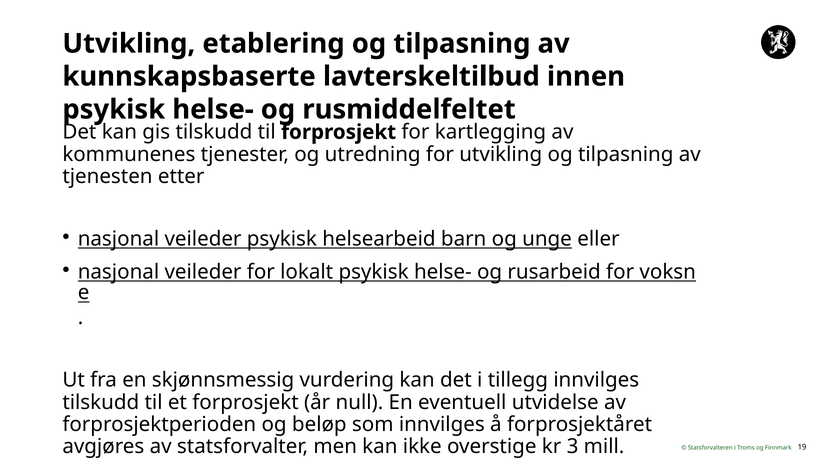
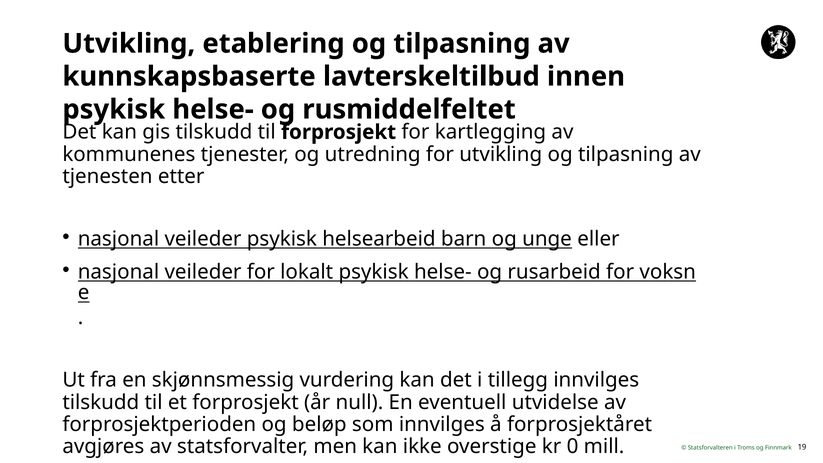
3: 3 -> 0
